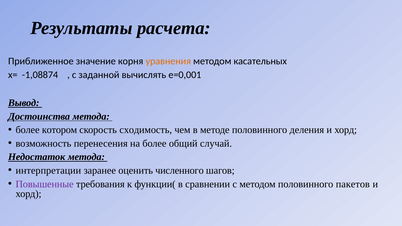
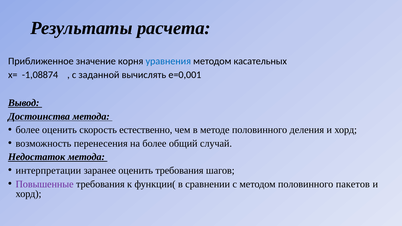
уравнения colour: orange -> blue
более котором: котором -> оценить
сходимость: сходимость -> естественно
оценить численного: численного -> требования
